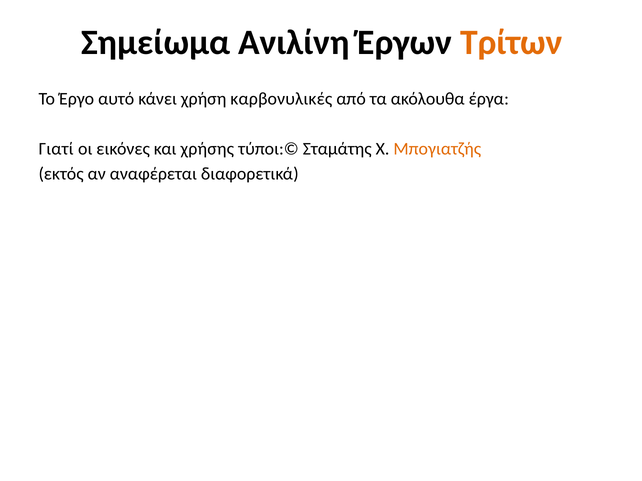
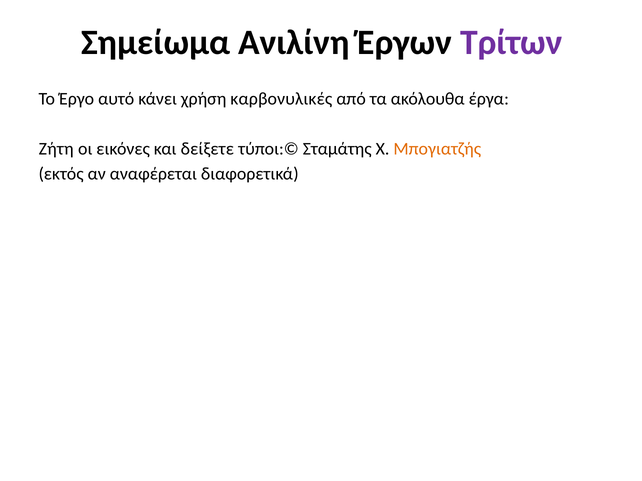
Τρίτων colour: orange -> purple
Γιατί: Γιατί -> Ζήτη
χρήσης: χρήσης -> δείξετε
